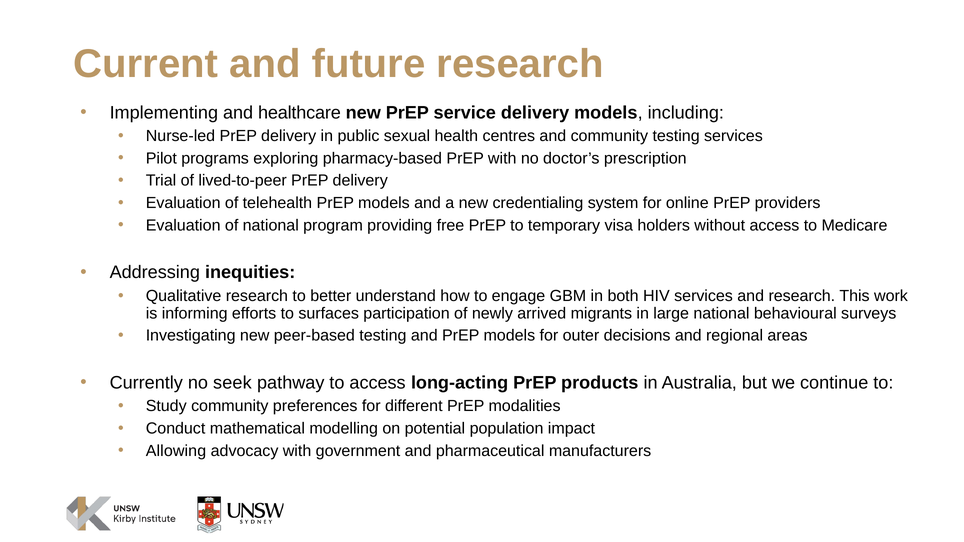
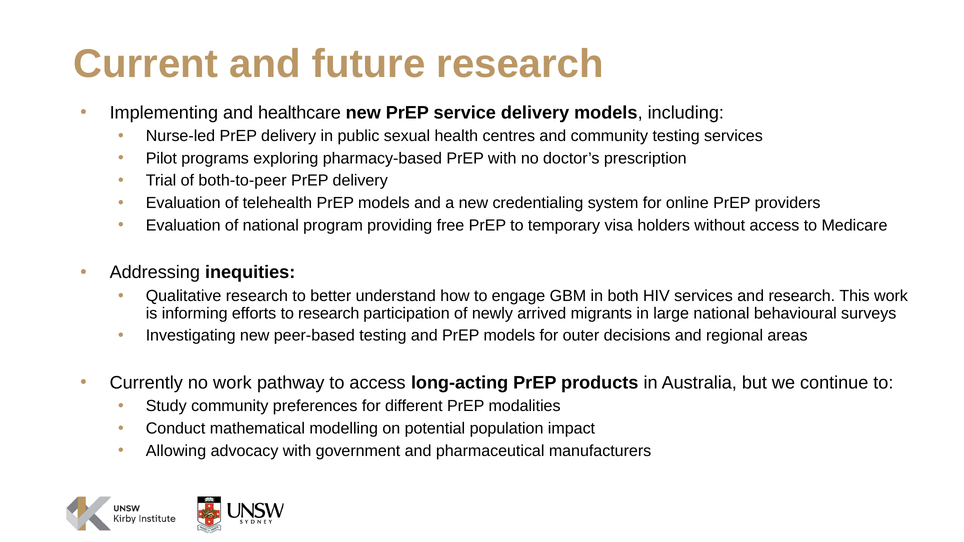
lived-to-peer: lived-to-peer -> both-to-peer
to surfaces: surfaces -> research
no seek: seek -> work
